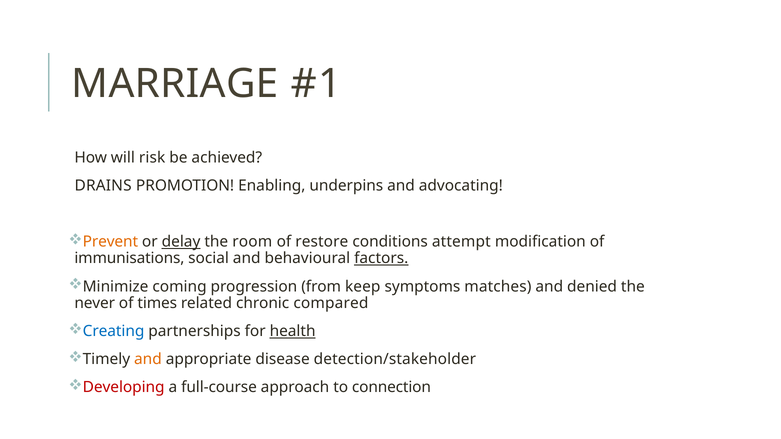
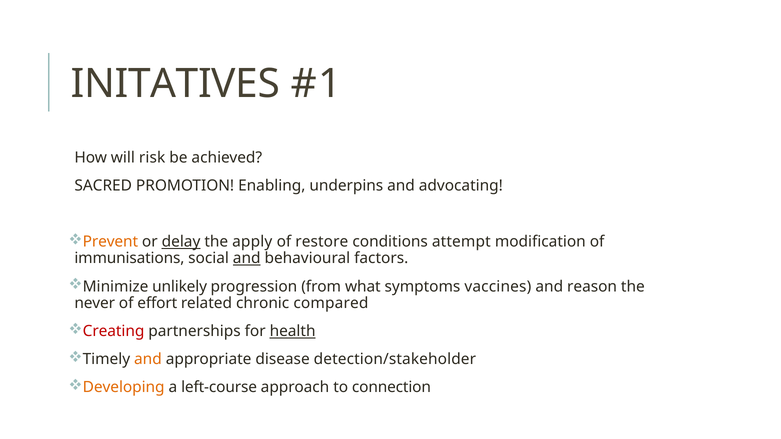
MARRIAGE: MARRIAGE -> INITATIVES
DRAINS: DRAINS -> SACRED
room: room -> apply
and at (247, 259) underline: none -> present
factors underline: present -> none
coming: coming -> unlikely
keep: keep -> what
matches: matches -> vaccines
denied: denied -> reason
times: times -> effort
Creating colour: blue -> red
Developing colour: red -> orange
full-course: full-course -> left-course
